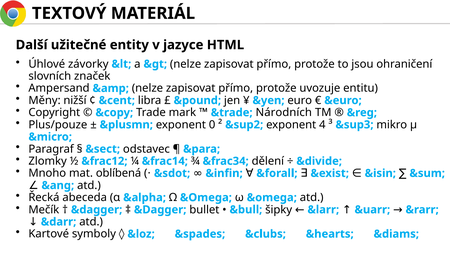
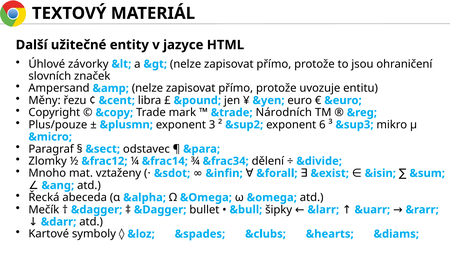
nižší: nižší -> řezu
0: 0 -> 3
4: 4 -> 6
oblíbená: oblíbená -> vztaženy
